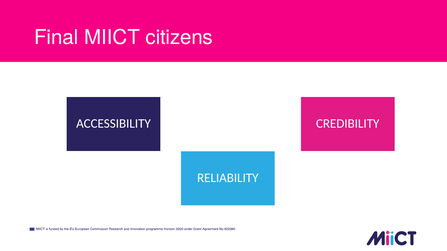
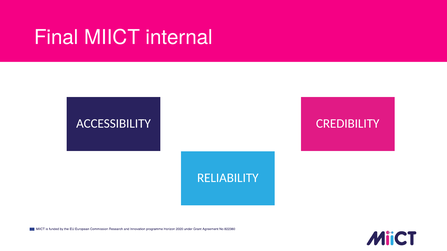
citizens: citizens -> internal
